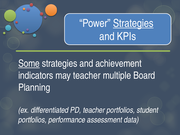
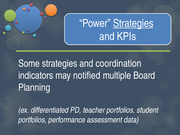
Some underline: present -> none
achievement: achievement -> coordination
may teacher: teacher -> notified
